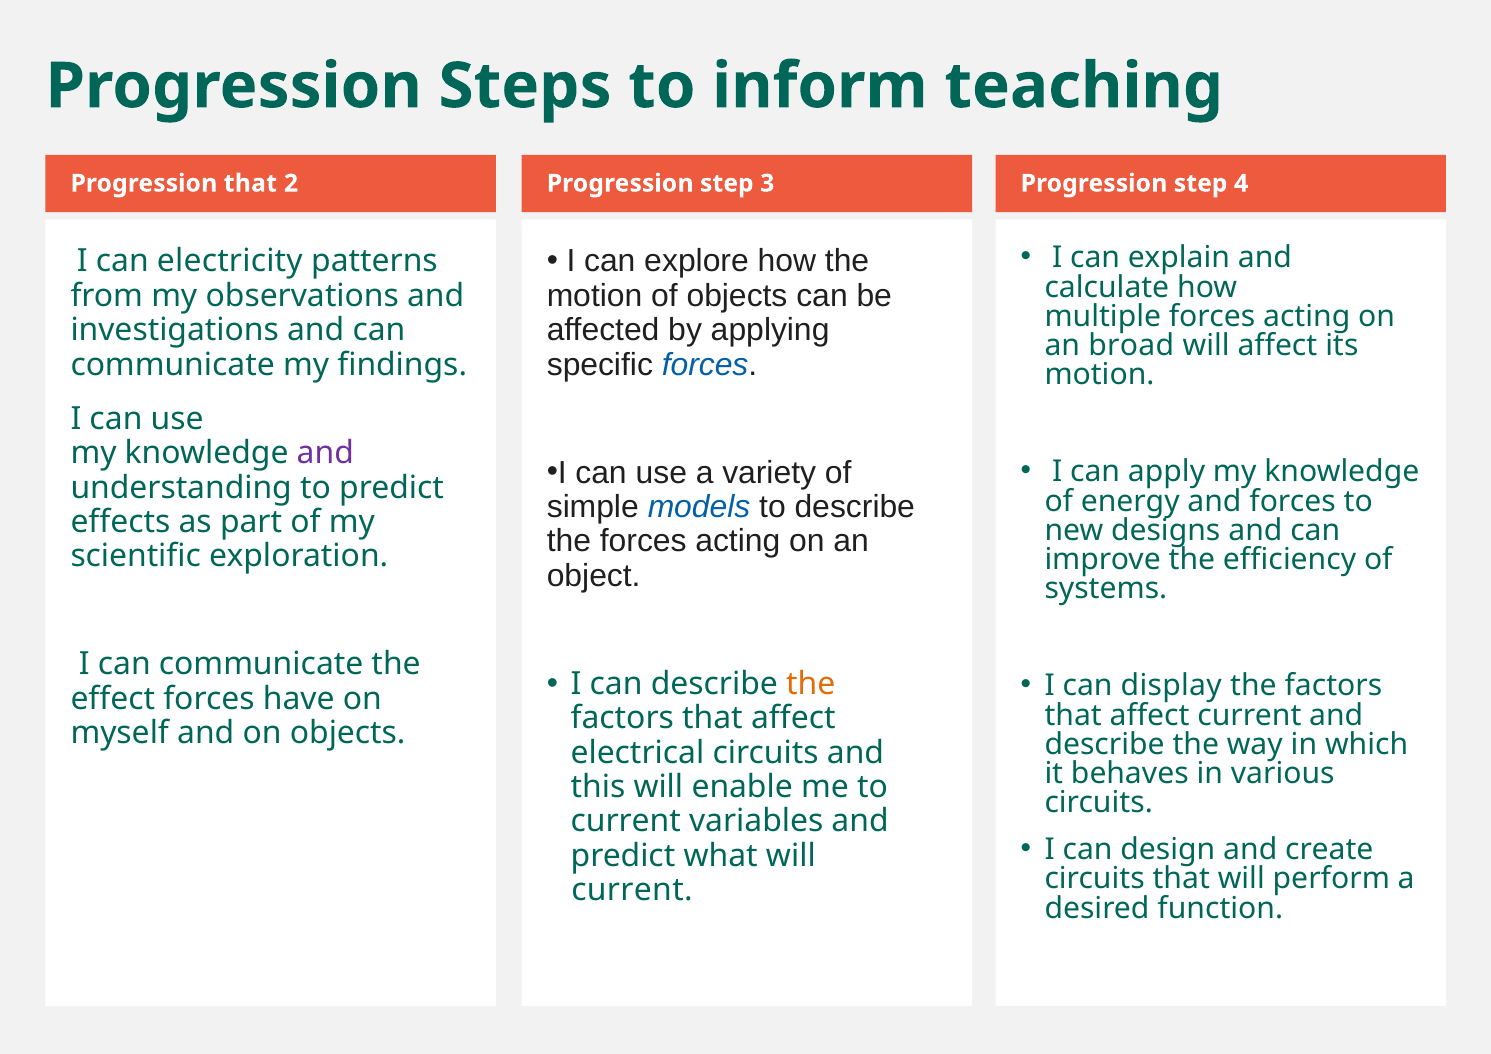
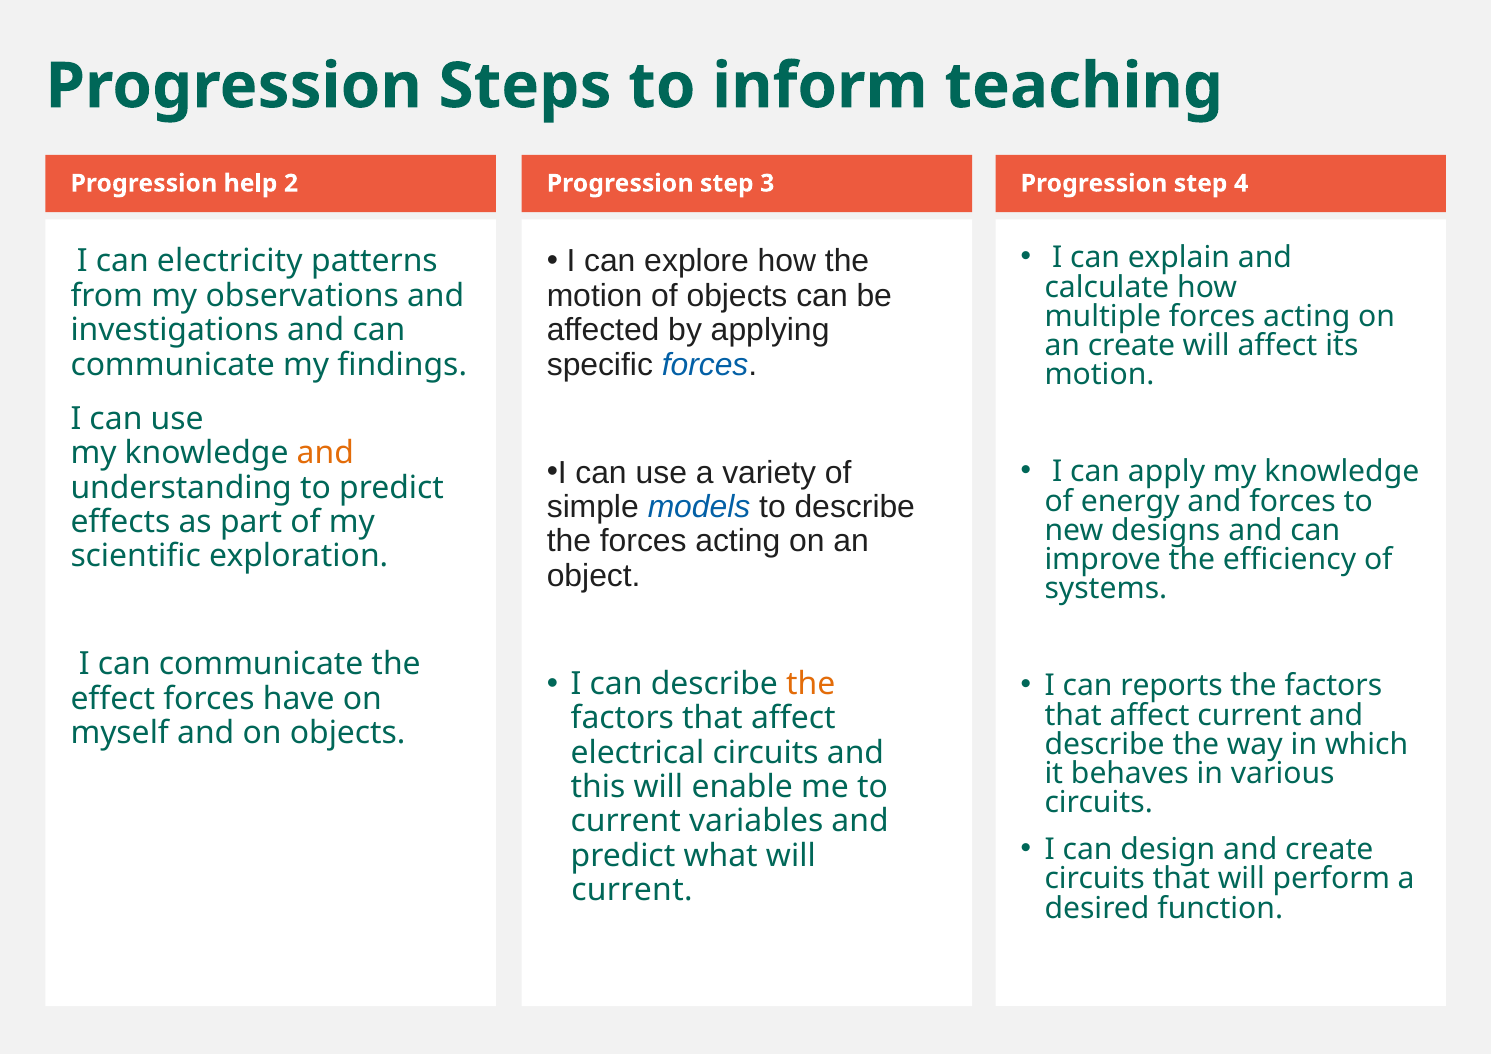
Progression that: that -> help
an broad: broad -> create
and at (325, 453) colour: purple -> orange
display: display -> reports
